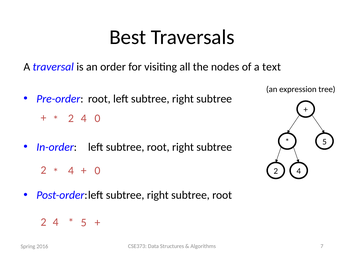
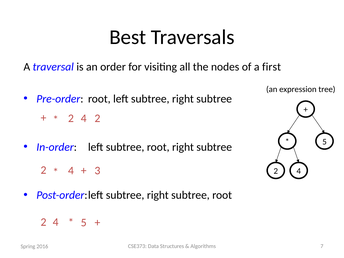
text: text -> first
4 0: 0 -> 2
0 at (97, 171): 0 -> 3
